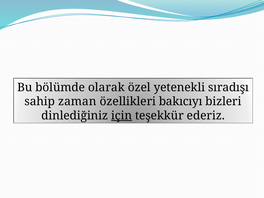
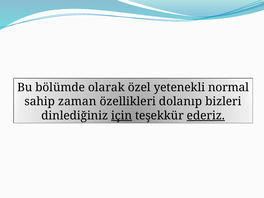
sıradışı: sıradışı -> normal
bakıcıyı: bakıcıyı -> dolanıp
ederiz underline: none -> present
